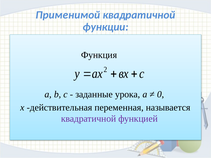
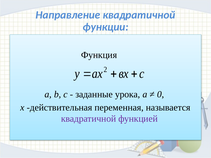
Применимой: Применимой -> Направление
